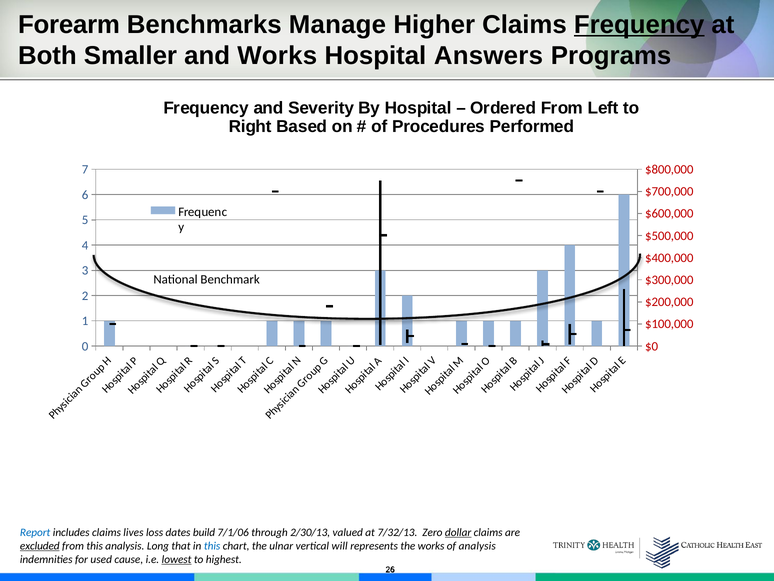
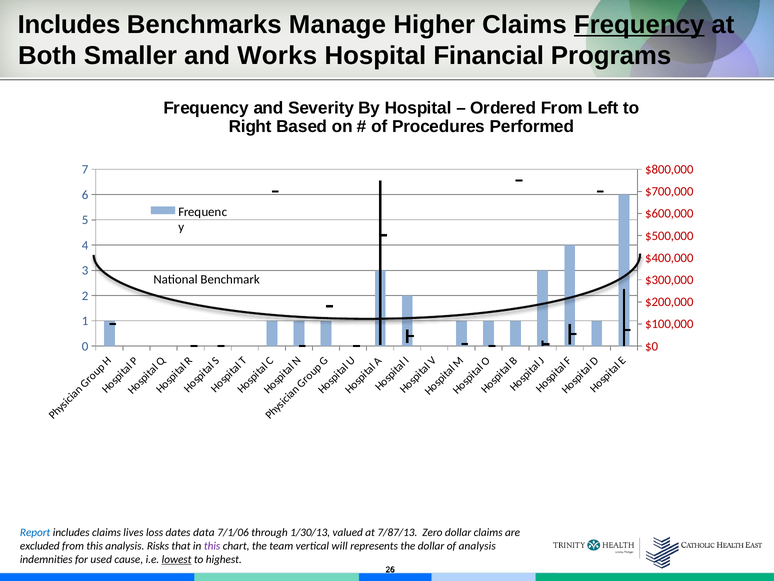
Forearm at (69, 25): Forearm -> Includes
Answers: Answers -> Financial
build: build -> data
2/30/13: 2/30/13 -> 1/30/13
7/32/13: 7/32/13 -> 7/87/13
dollar at (458, 532) underline: present -> none
excluded underline: present -> none
Long: Long -> Risks
this at (212, 546) colour: blue -> purple
ulnar: ulnar -> team
the works: works -> dollar
